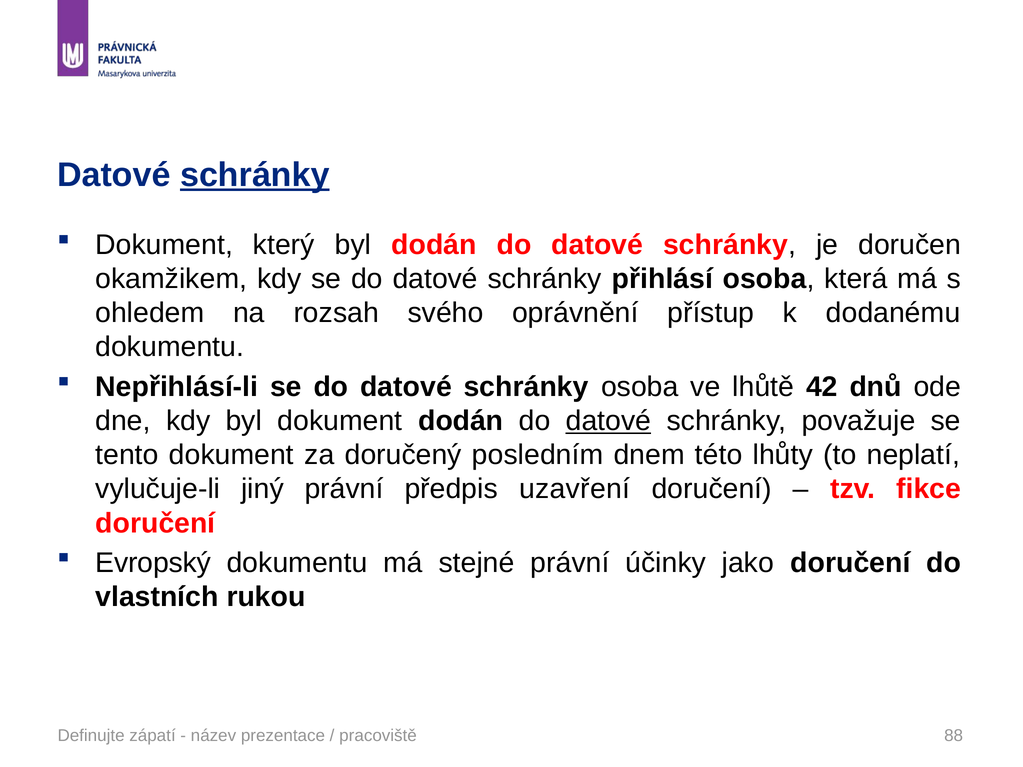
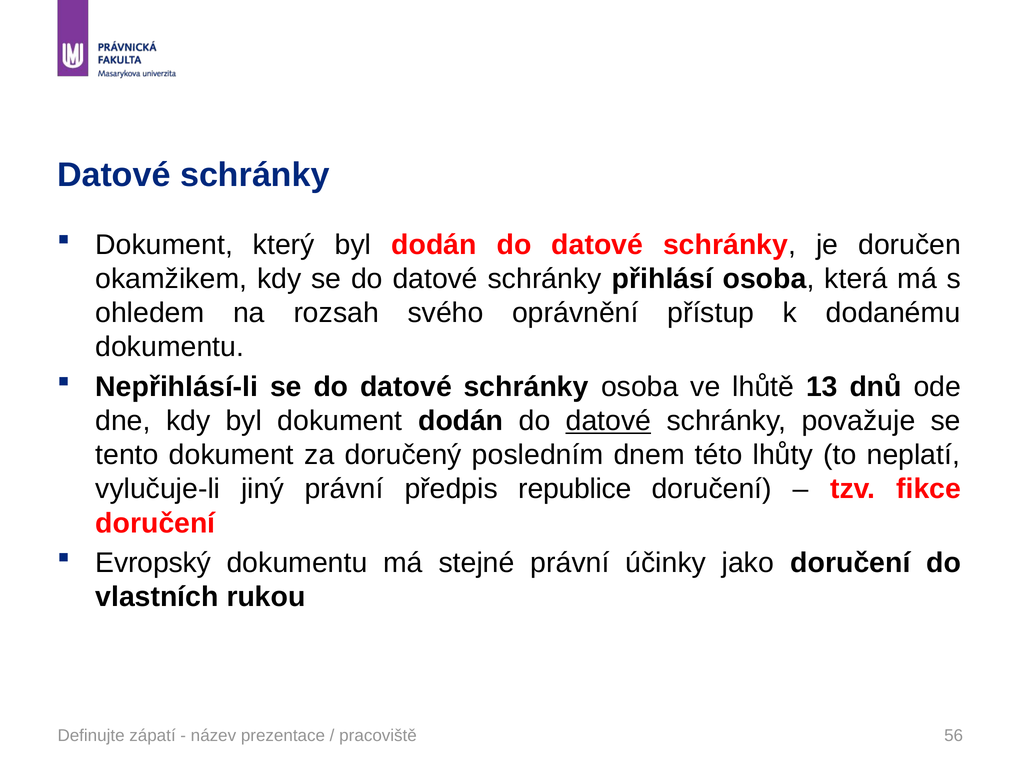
schránky at (255, 175) underline: present -> none
42: 42 -> 13
uzavření: uzavření -> republice
88: 88 -> 56
